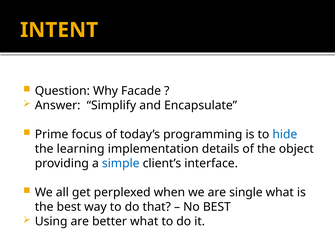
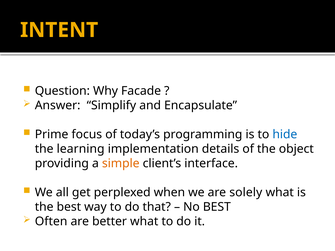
simple colour: blue -> orange
single: single -> solely
Using: Using -> Often
